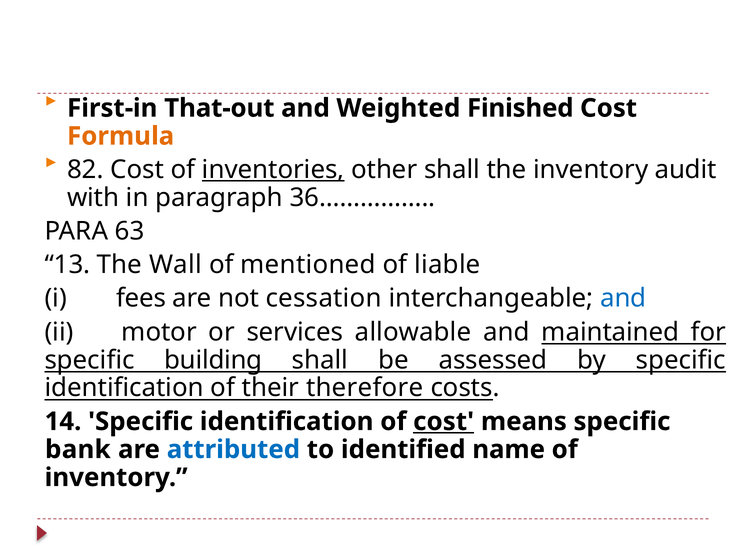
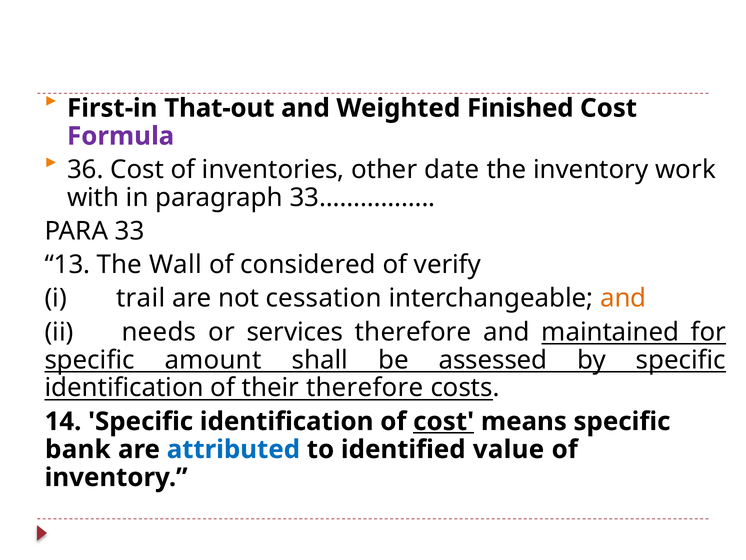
Formula colour: orange -> purple
82: 82 -> 36
inventories underline: present -> none
other shall: shall -> date
audit: audit -> work
36……………: 36…………… -> 33……………
63: 63 -> 33
mentioned: mentioned -> considered
liable: liable -> verify
fees: fees -> trail
and at (623, 298) colour: blue -> orange
motor: motor -> needs
services allowable: allowable -> therefore
building: building -> amount
name: name -> value
